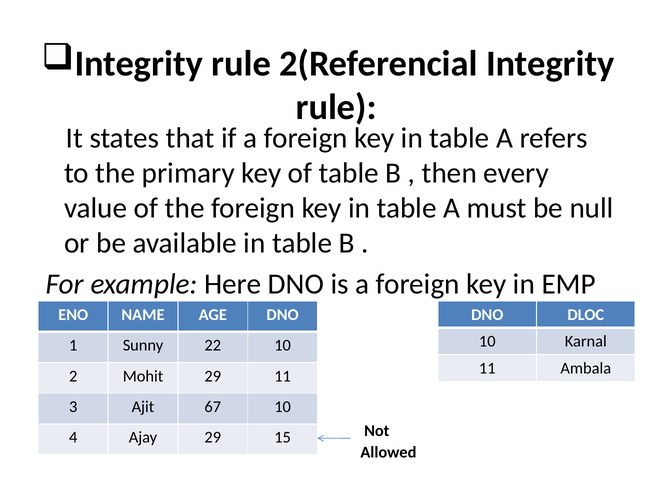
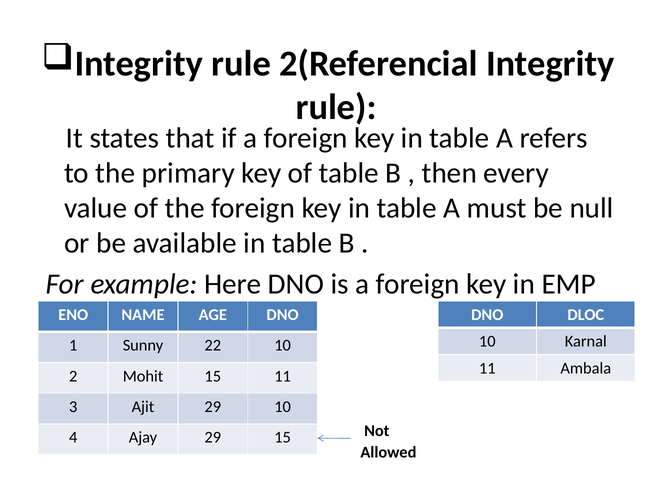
Mohit 29: 29 -> 15
Ajit 67: 67 -> 29
